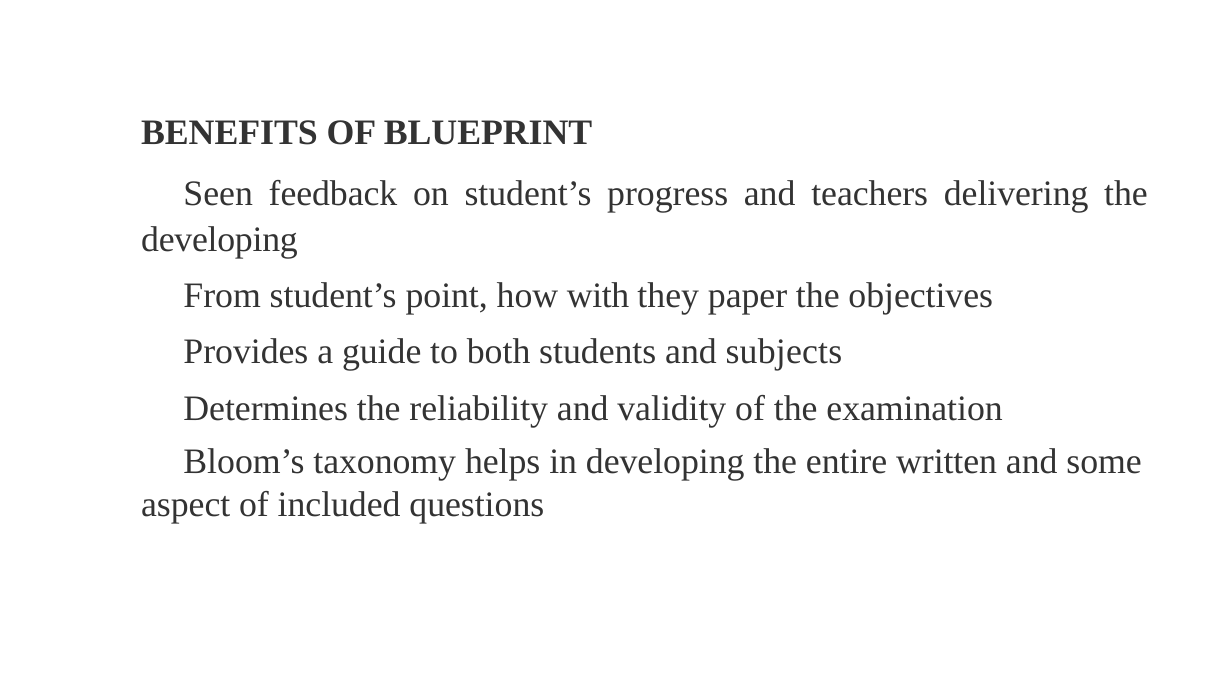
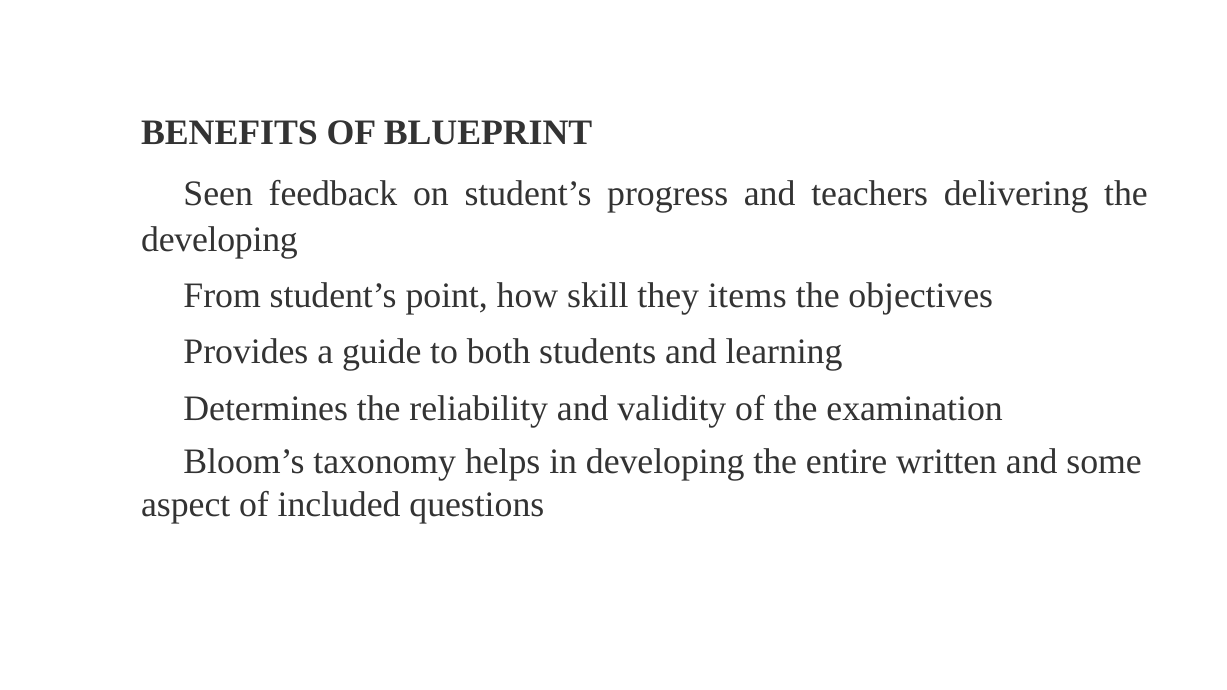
with: with -> skill
paper: paper -> items
subjects: subjects -> learning
